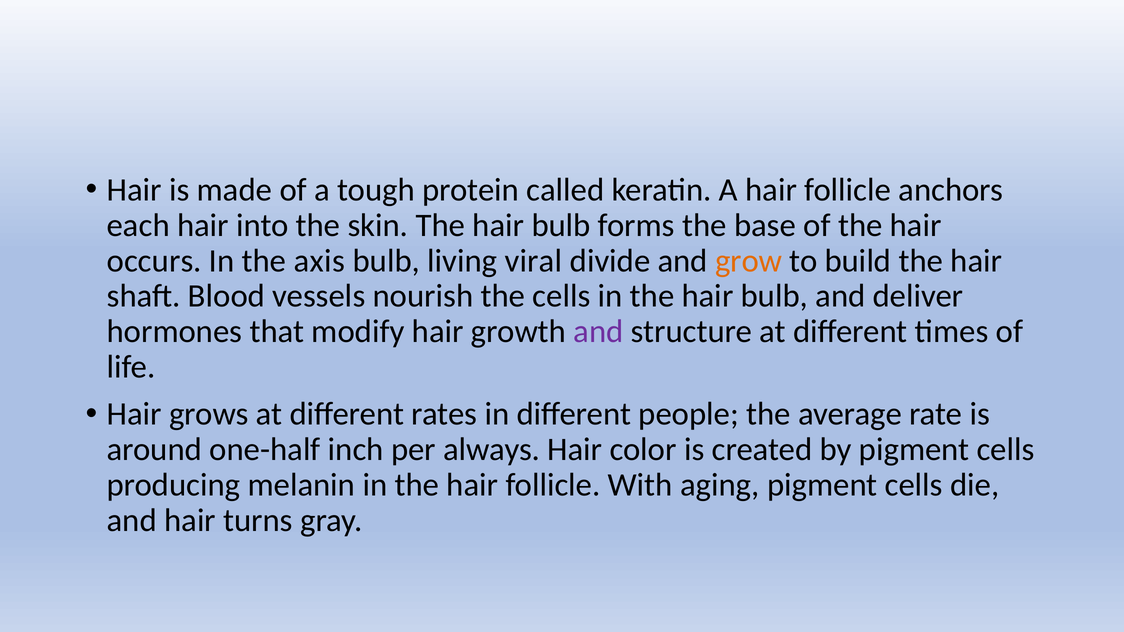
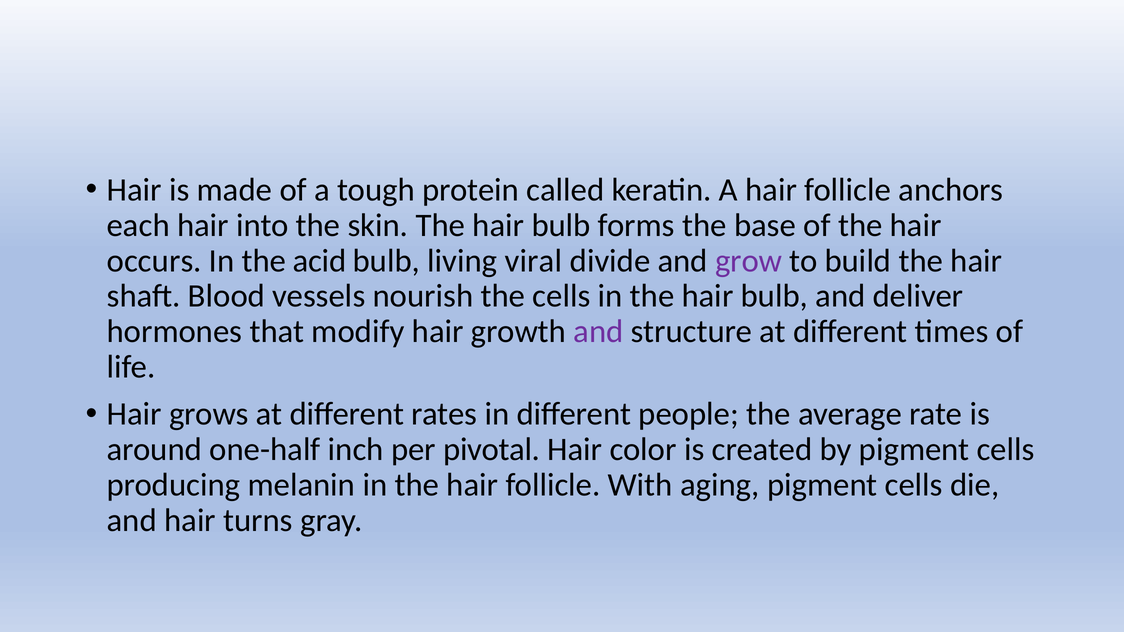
axis: axis -> acid
grow colour: orange -> purple
always: always -> pivotal
